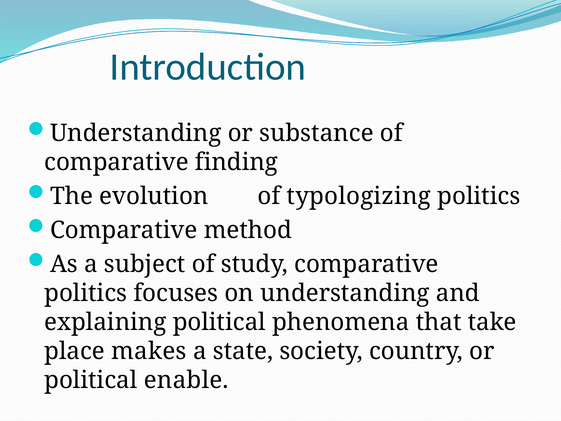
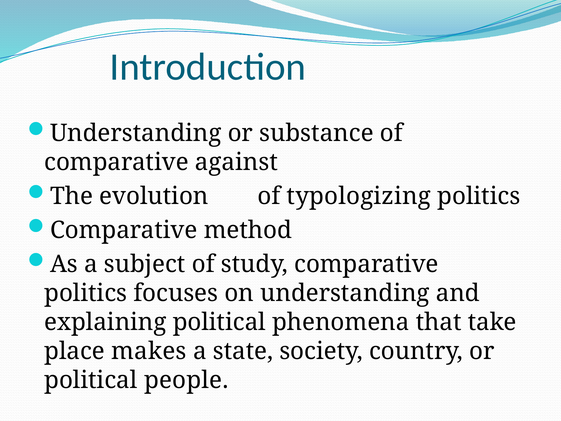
finding: finding -> against
enable: enable -> people
